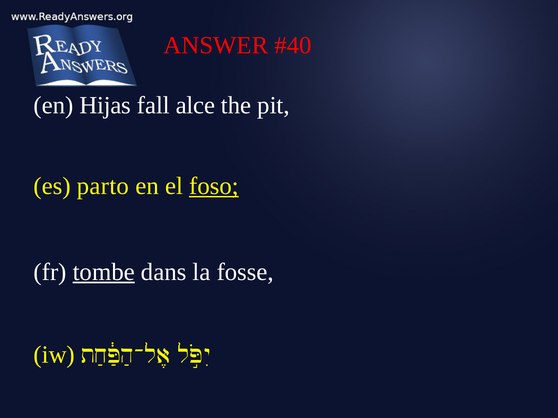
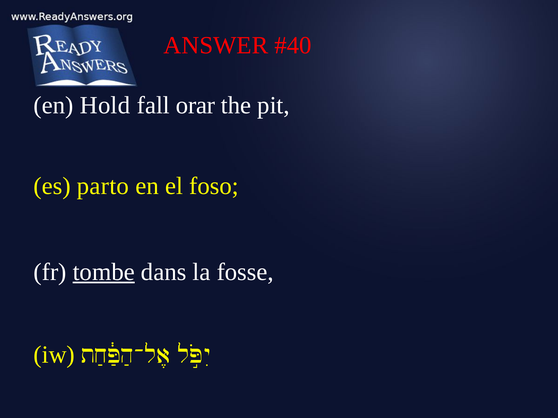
Hijas: Hijas -> Hold
alce: alce -> orar
foso underline: present -> none
